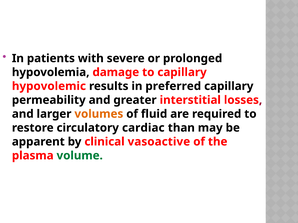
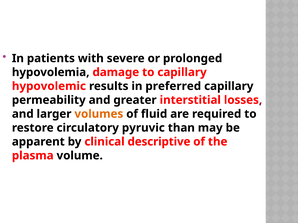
cardiac: cardiac -> pyruvic
vasoactive: vasoactive -> descriptive
volume colour: green -> black
